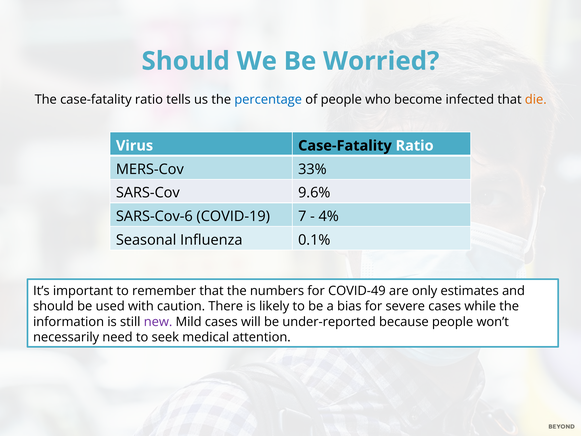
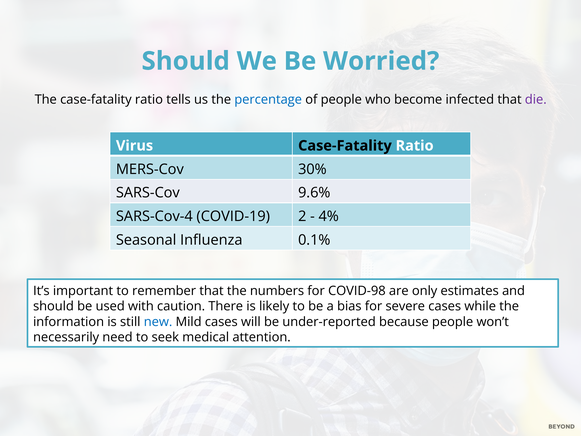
die colour: orange -> purple
33%: 33% -> 30%
SARS-Cov-6: SARS-Cov-6 -> SARS-Cov-4
7: 7 -> 2
COVID-49: COVID-49 -> COVID-98
new colour: purple -> blue
